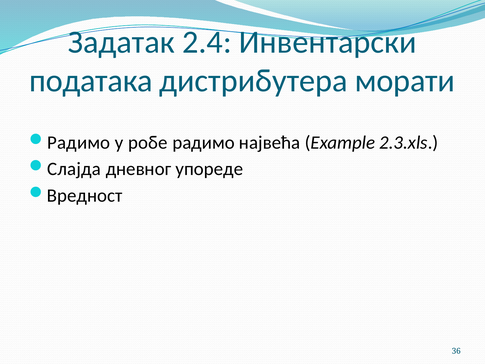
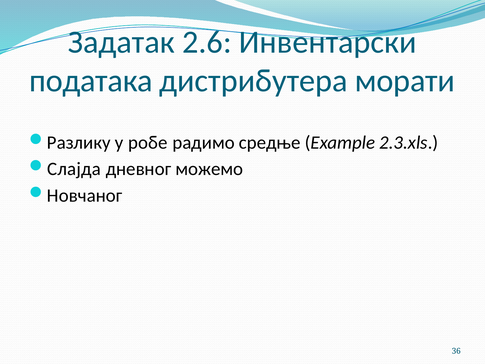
2.4: 2.4 -> 2.6
Радимо at (79, 142): Радимо -> Разлику
највећа: највећа -> средње
упореде: упореде -> можемо
Вредност: Вредност -> Новчаног
